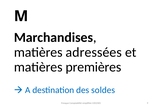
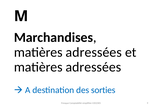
premières at (93, 67): premières -> adressées
soldes: soldes -> sorties
